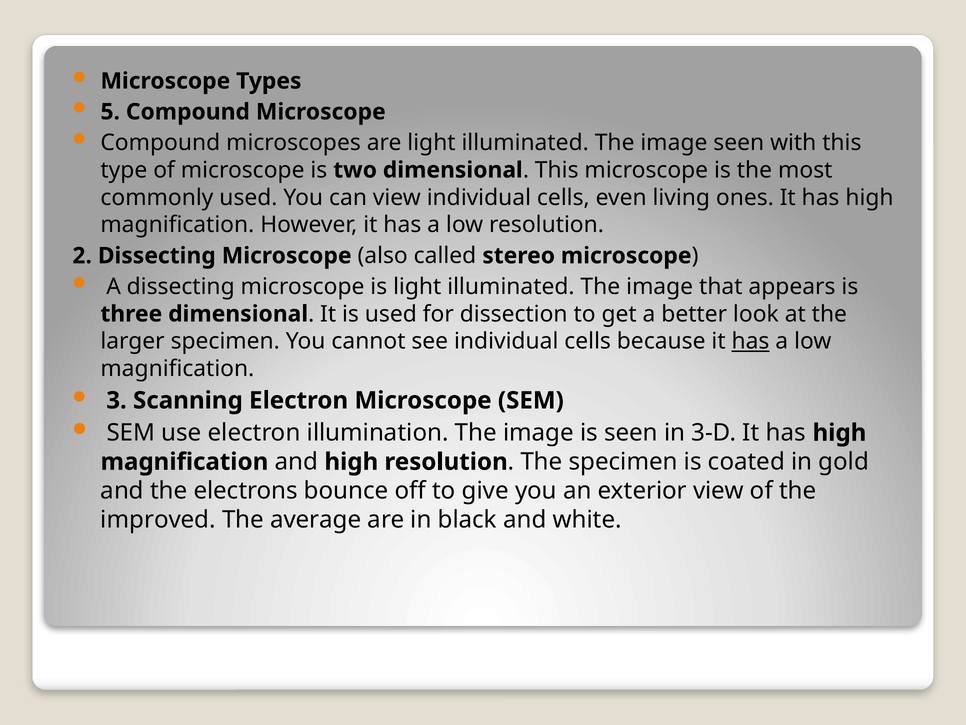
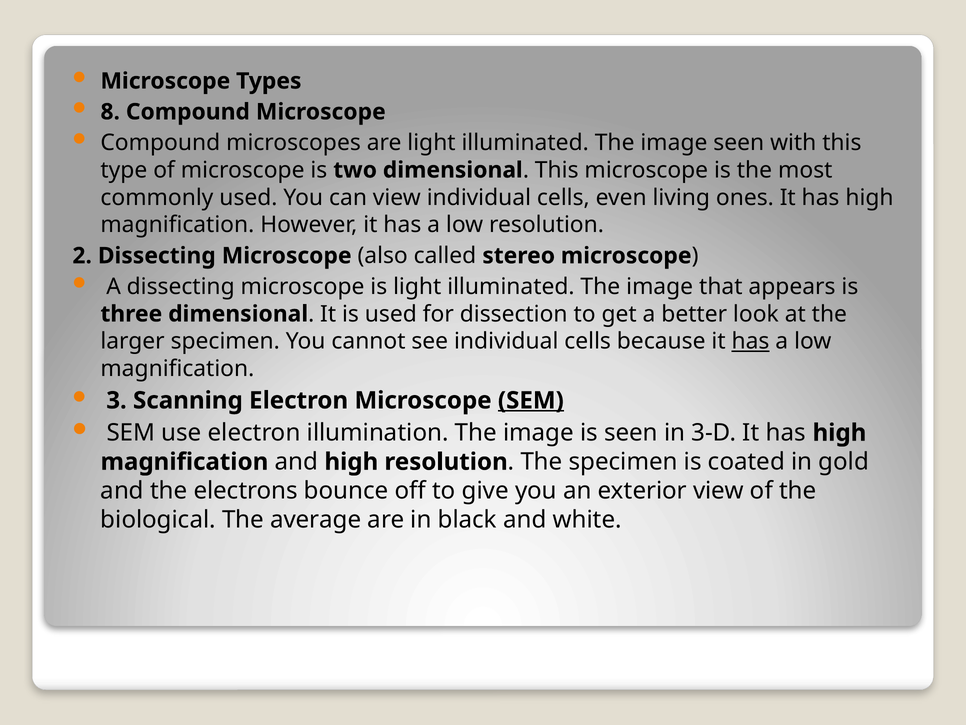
5: 5 -> 8
SEM at (531, 400) underline: none -> present
improved: improved -> biological
